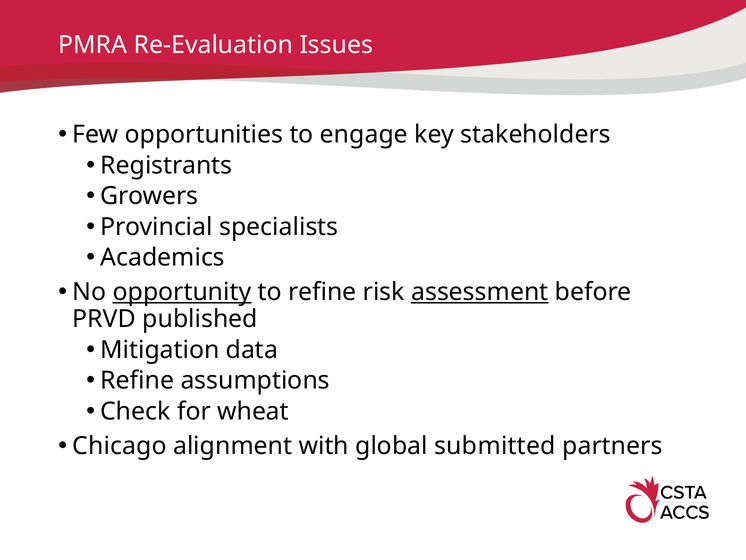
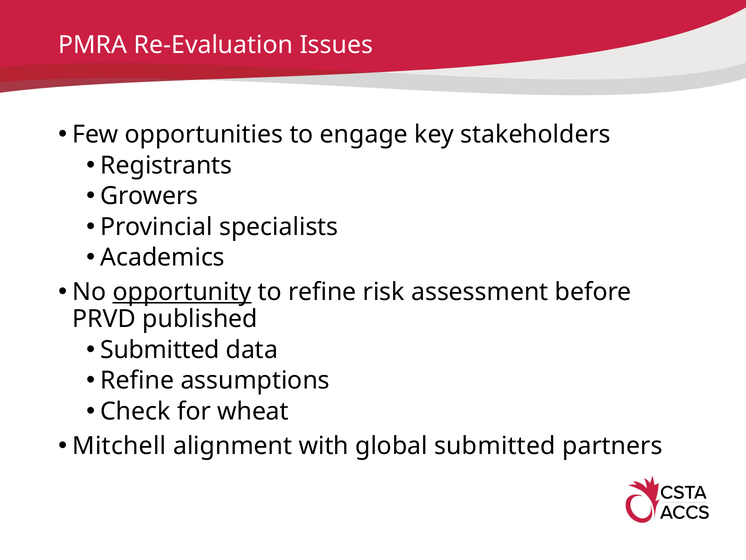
assessment underline: present -> none
Mitigation at (160, 350): Mitigation -> Submitted
Chicago: Chicago -> Mitchell
